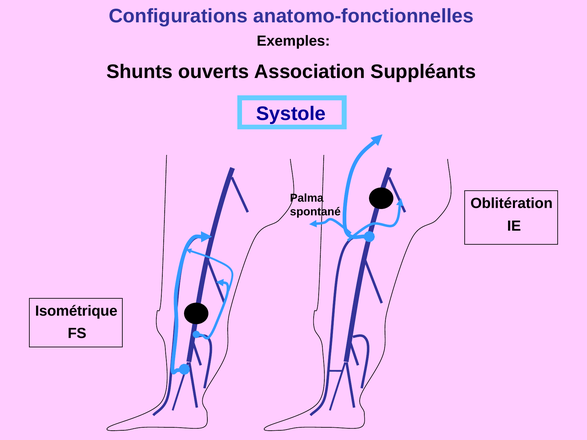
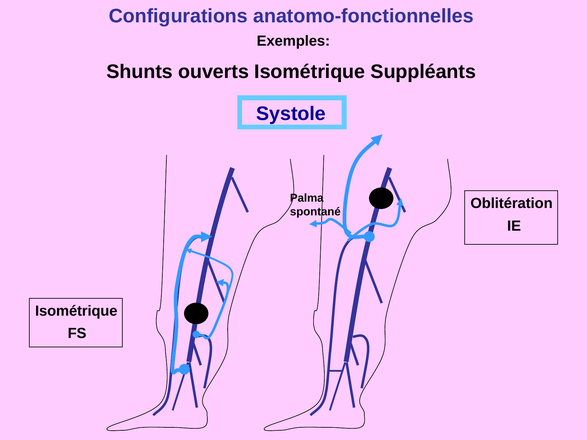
ouverts Association: Association -> Isométrique
